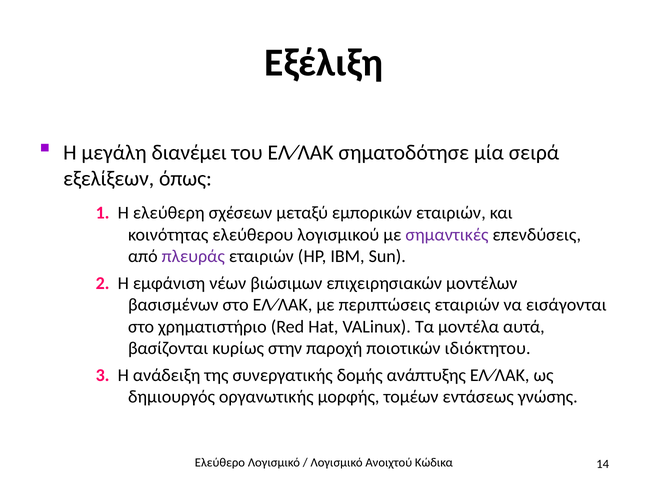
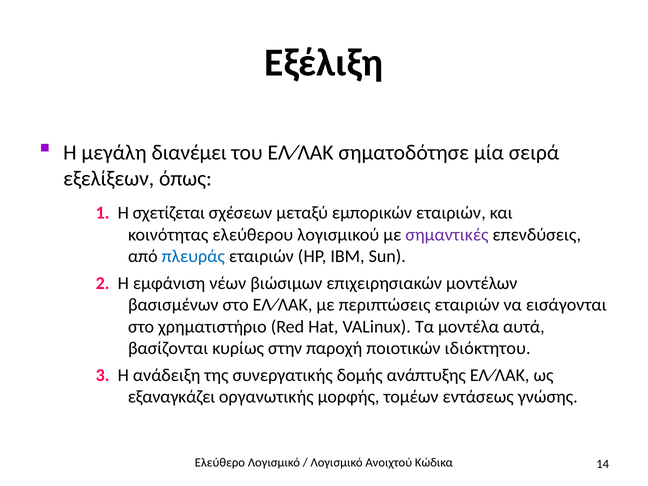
ελεύθερη: ελεύθερη -> σχετίζεται
πλευράς colour: purple -> blue
δημιουργός: δημιουργός -> εξαναγκάζει
